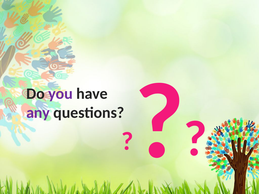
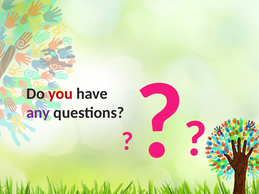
you colour: purple -> red
